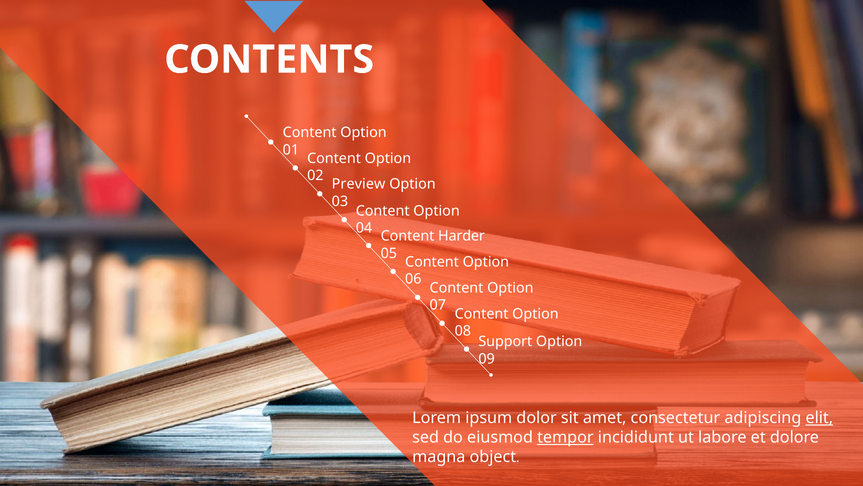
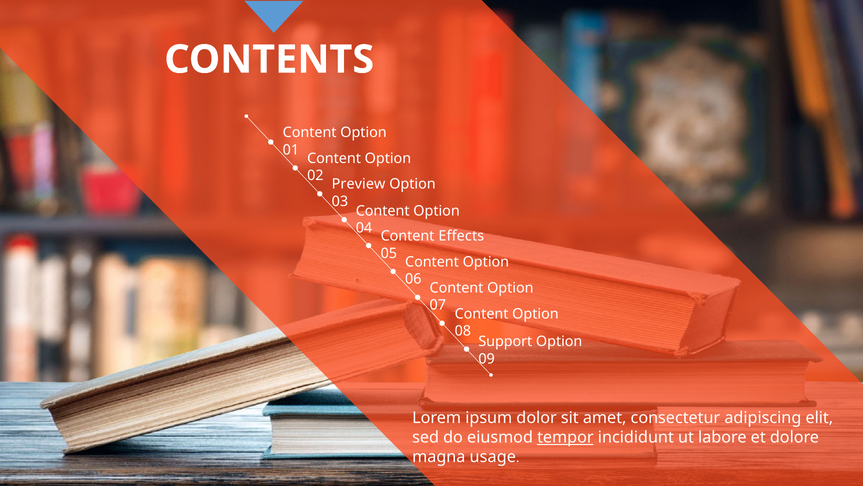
Harder: Harder -> Effects
elit underline: present -> none
object: object -> usage
